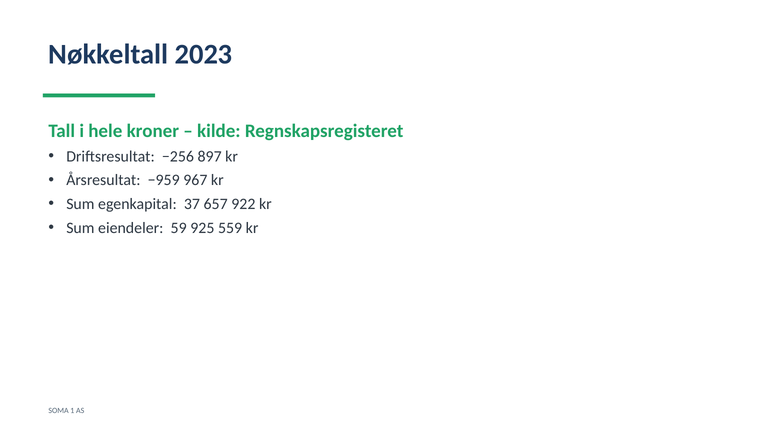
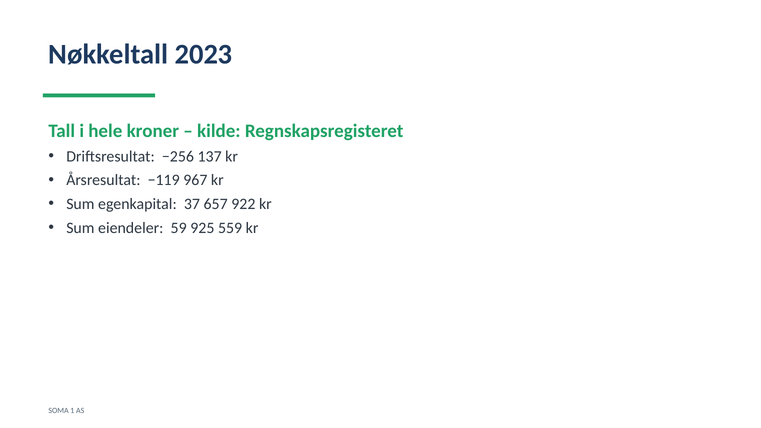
897: 897 -> 137
−959: −959 -> −119
